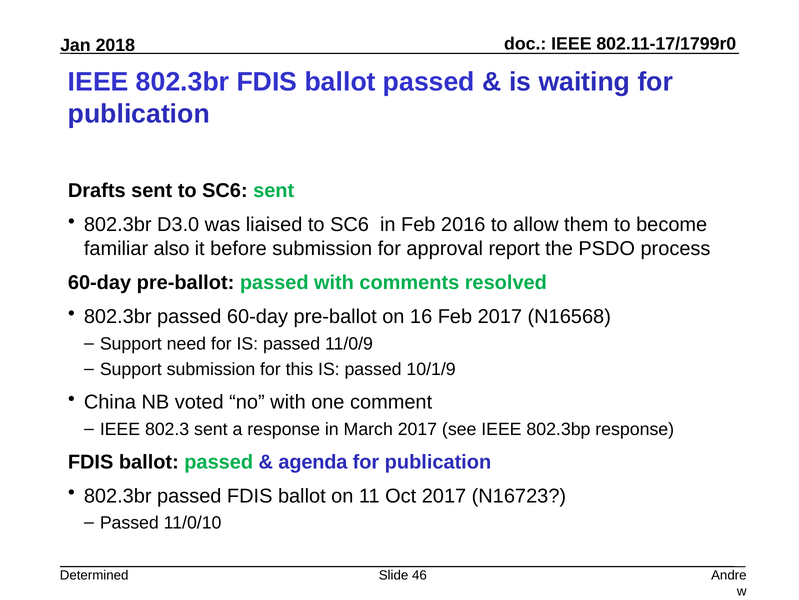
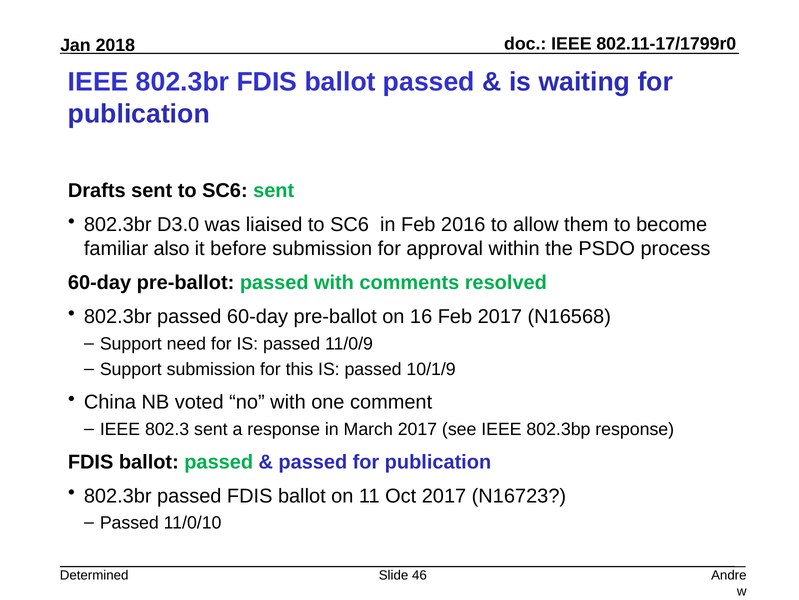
report: report -> within
agenda at (313, 462): agenda -> passed
